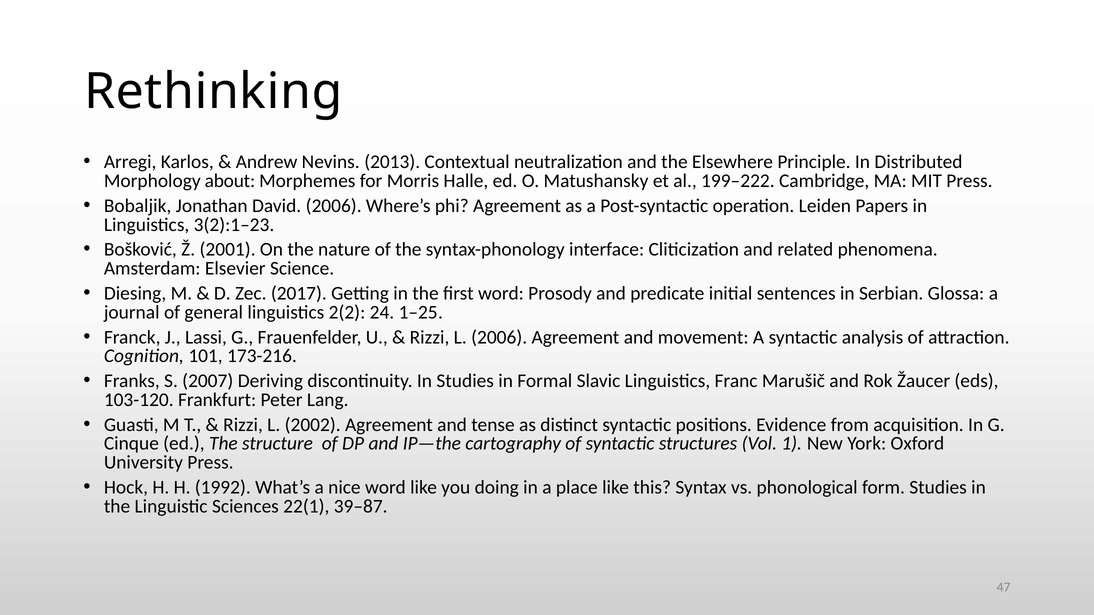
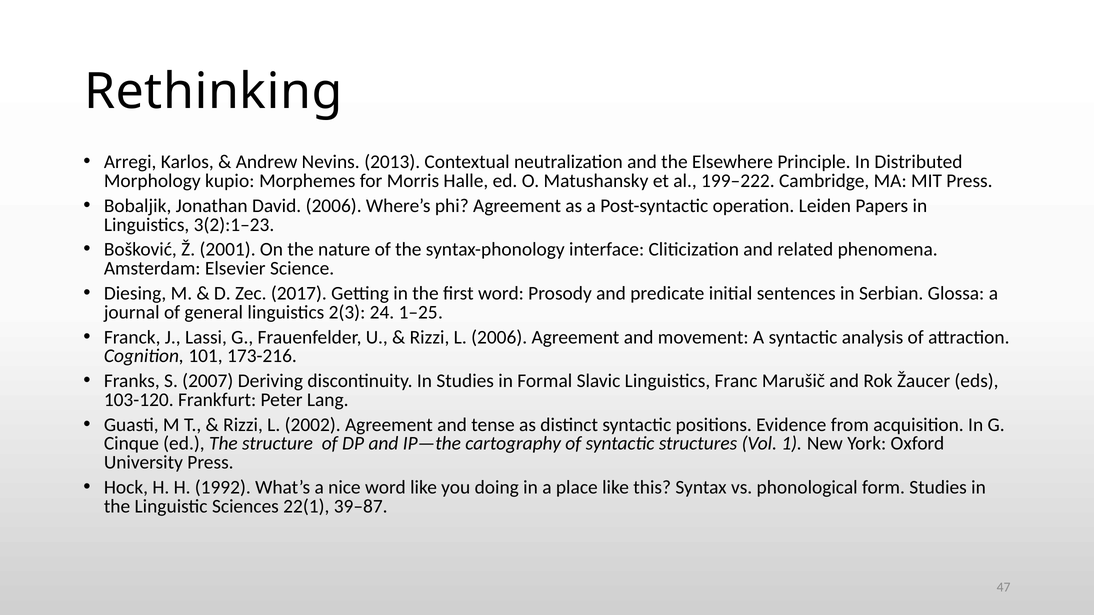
about: about -> kupio
2(2: 2(2 -> 2(3
